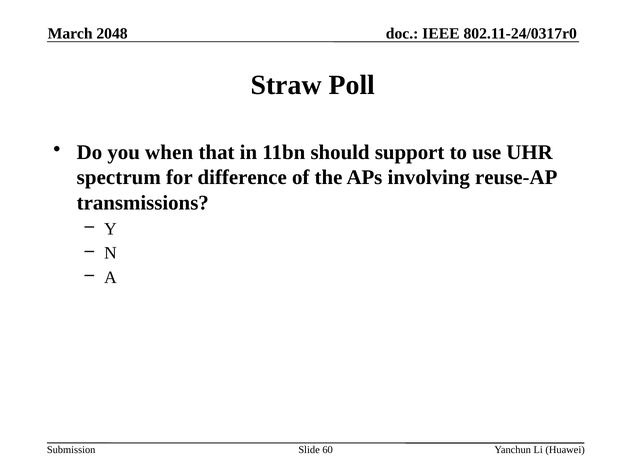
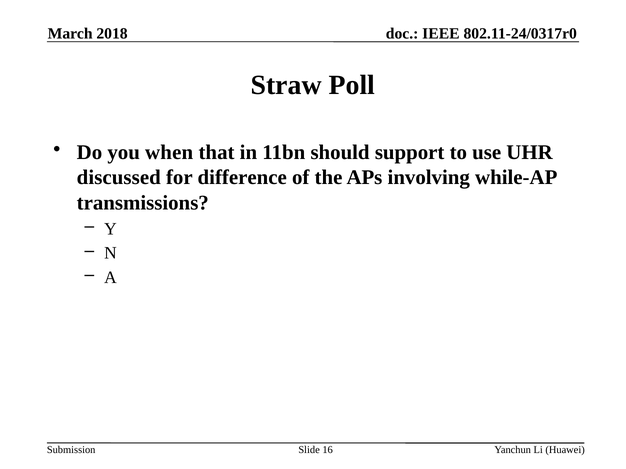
2048: 2048 -> 2018
spectrum: spectrum -> discussed
reuse-AP: reuse-AP -> while-AP
60: 60 -> 16
